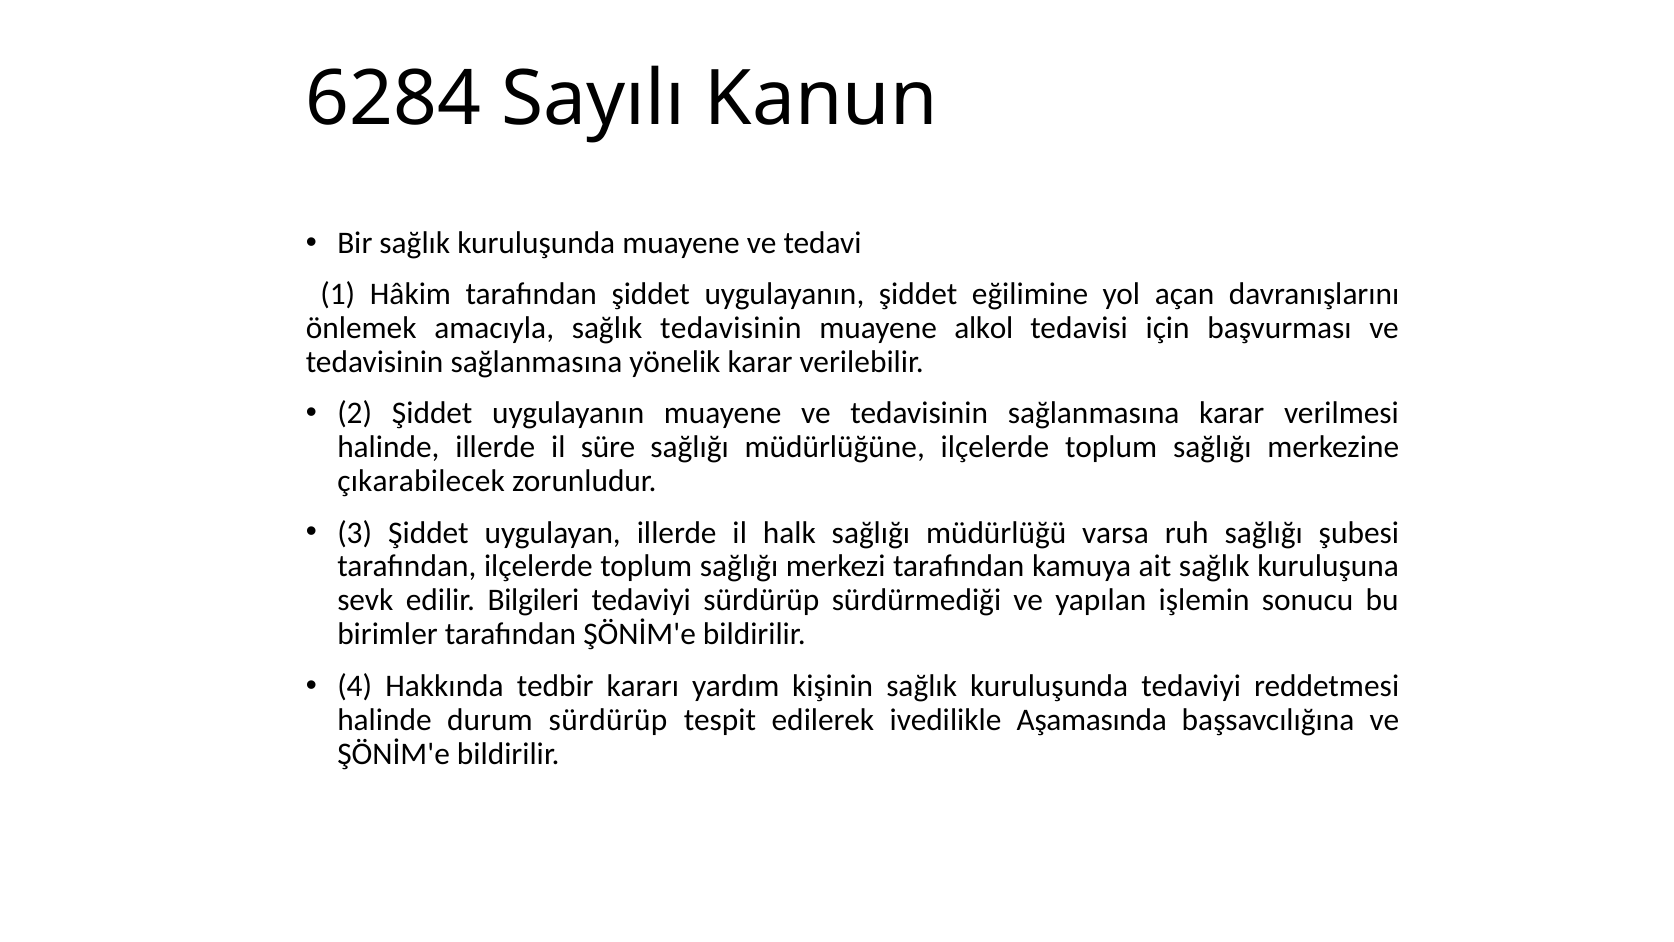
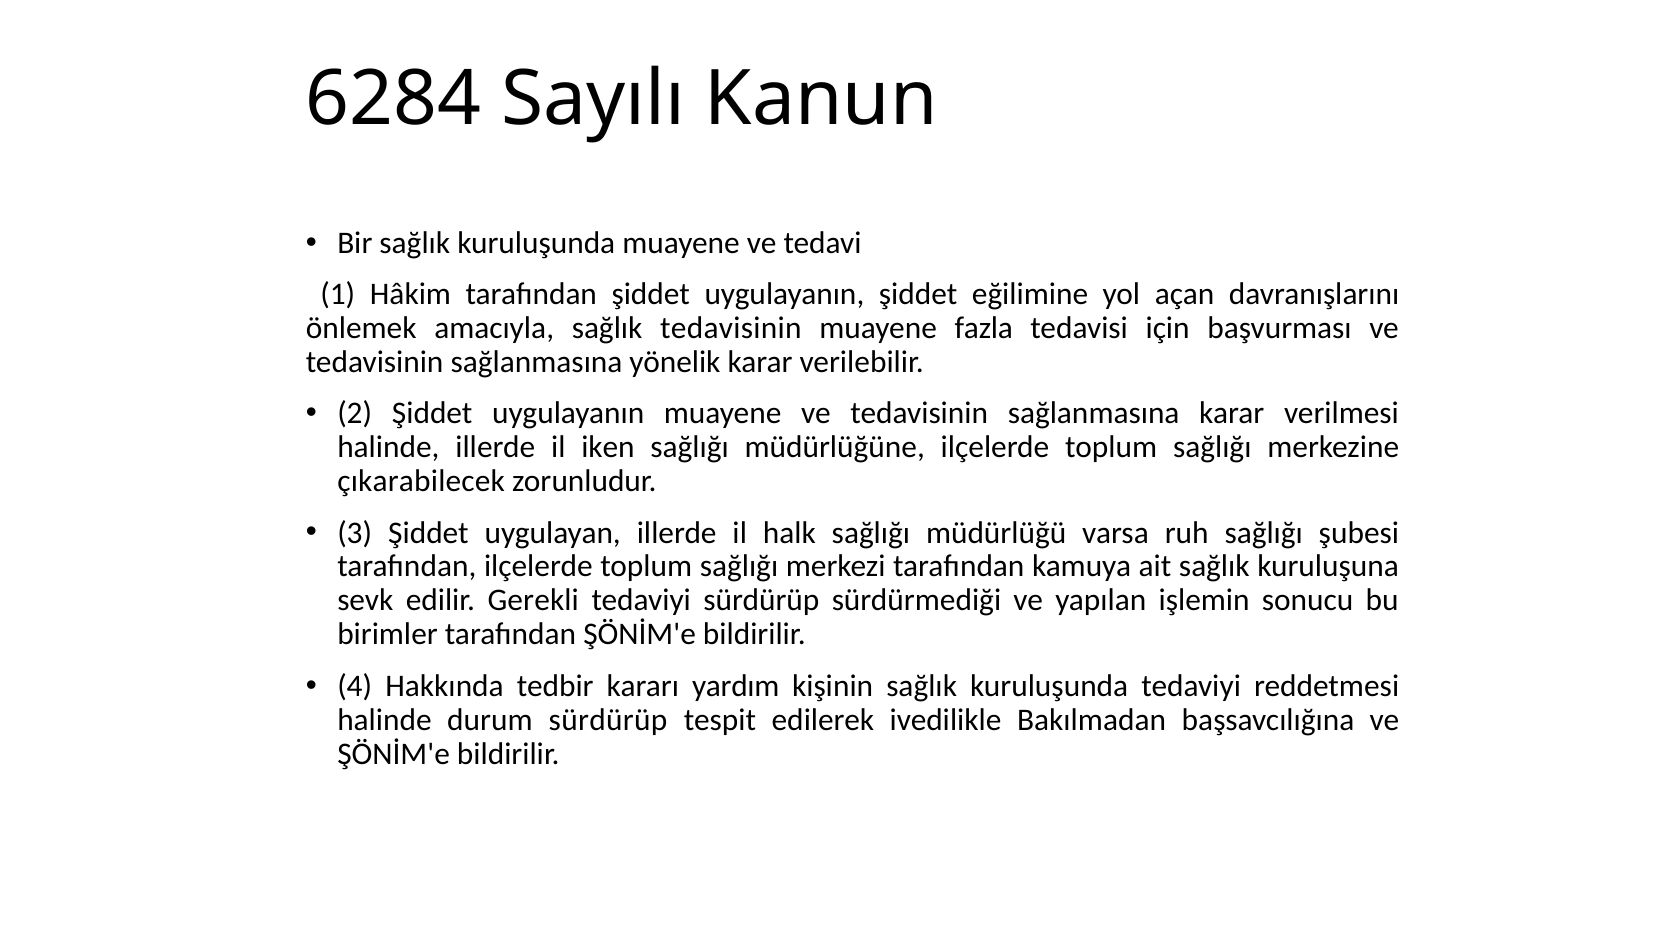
alkol: alkol -> fazla
süre: süre -> iken
Bilgileri: Bilgileri -> Gerekli
Aşamasında: Aşamasında -> Bakılmadan
